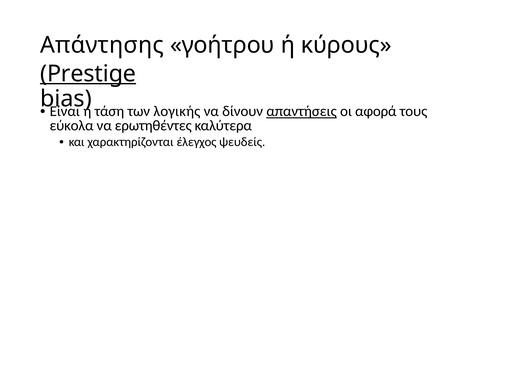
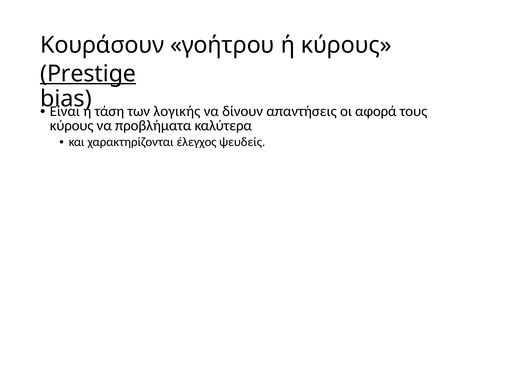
Απάντησης: Απάντησης -> Κουράσουν
απαντήσεις underline: present -> none
εύκολα at (72, 125): εύκολα -> κύρους
ερωτηθέντες: ερωτηθέντες -> προβλήματα
